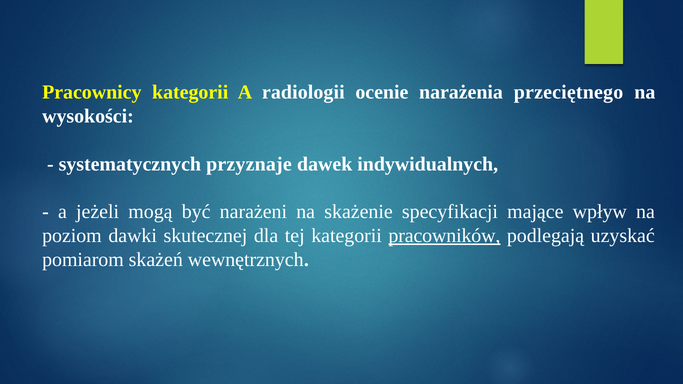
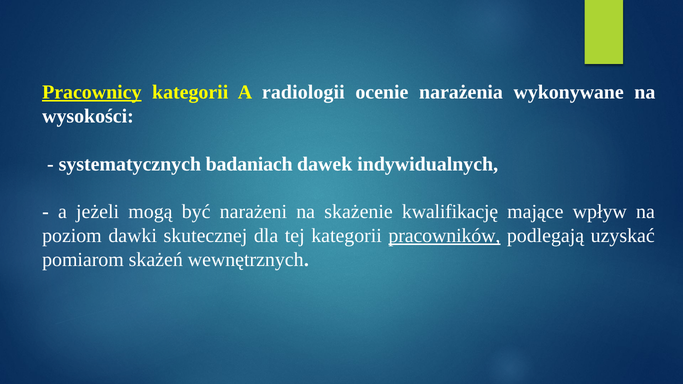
Pracownicy underline: none -> present
przeciętnego: przeciętnego -> wykonywane
przyznaje: przyznaje -> badaniach
specyfikacji: specyfikacji -> kwalifikację
